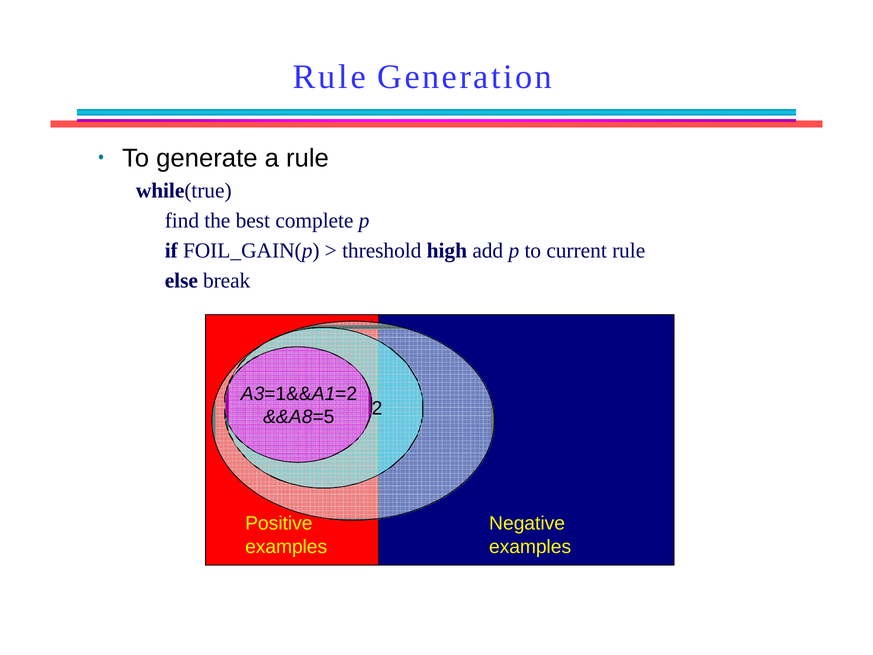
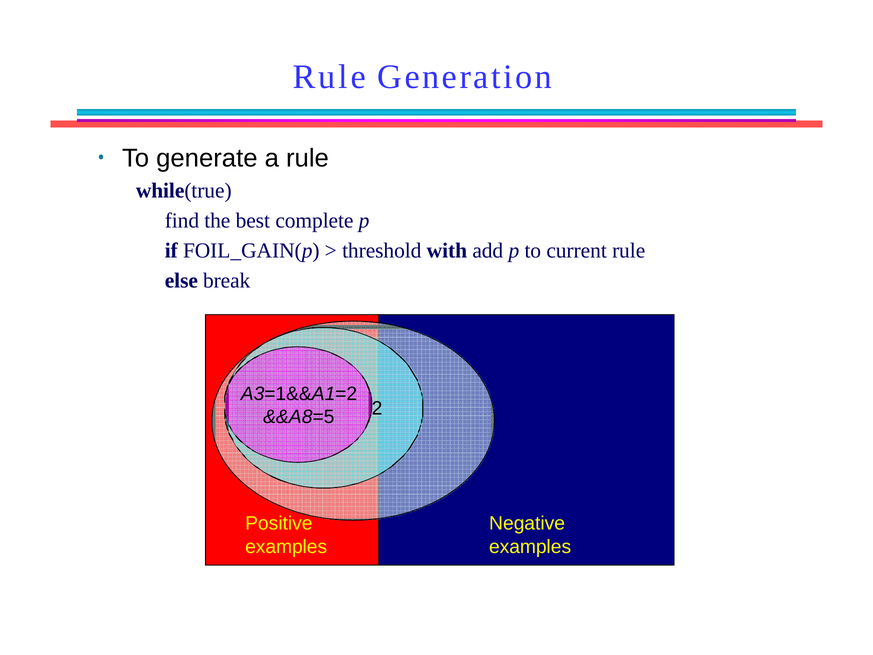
high: high -> with
